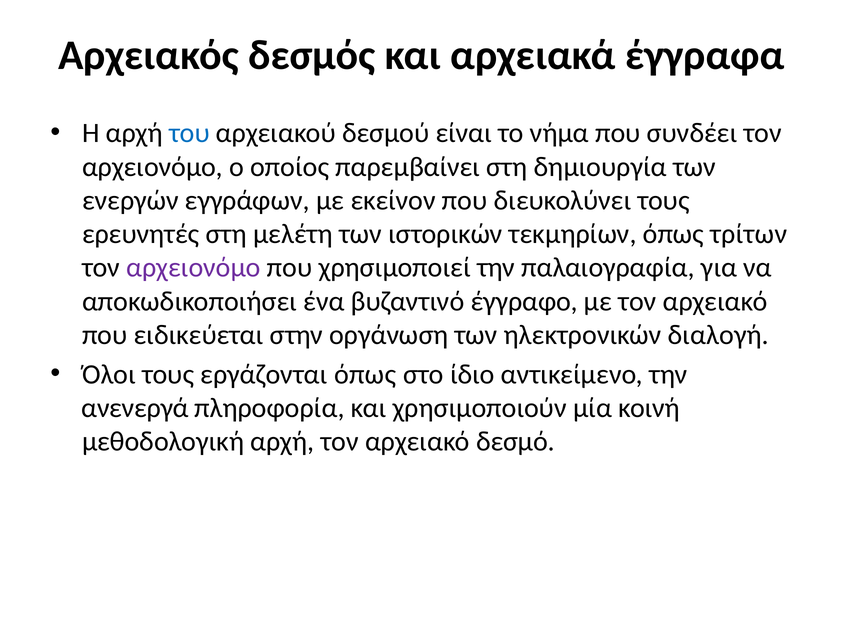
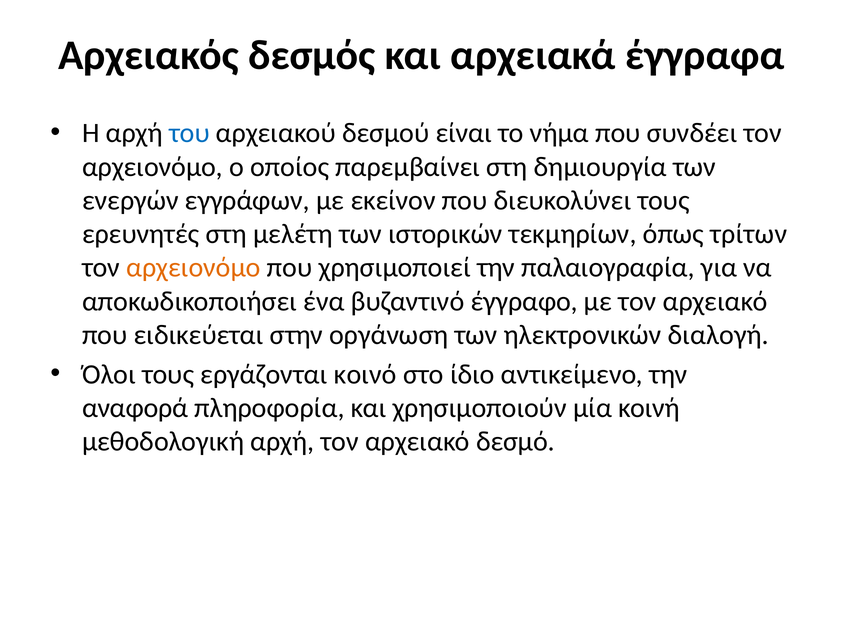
αρχειονόμο at (193, 268) colour: purple -> orange
εργάζονται όπως: όπως -> κοινό
ανενεργά: ανενεργά -> αναφορά
